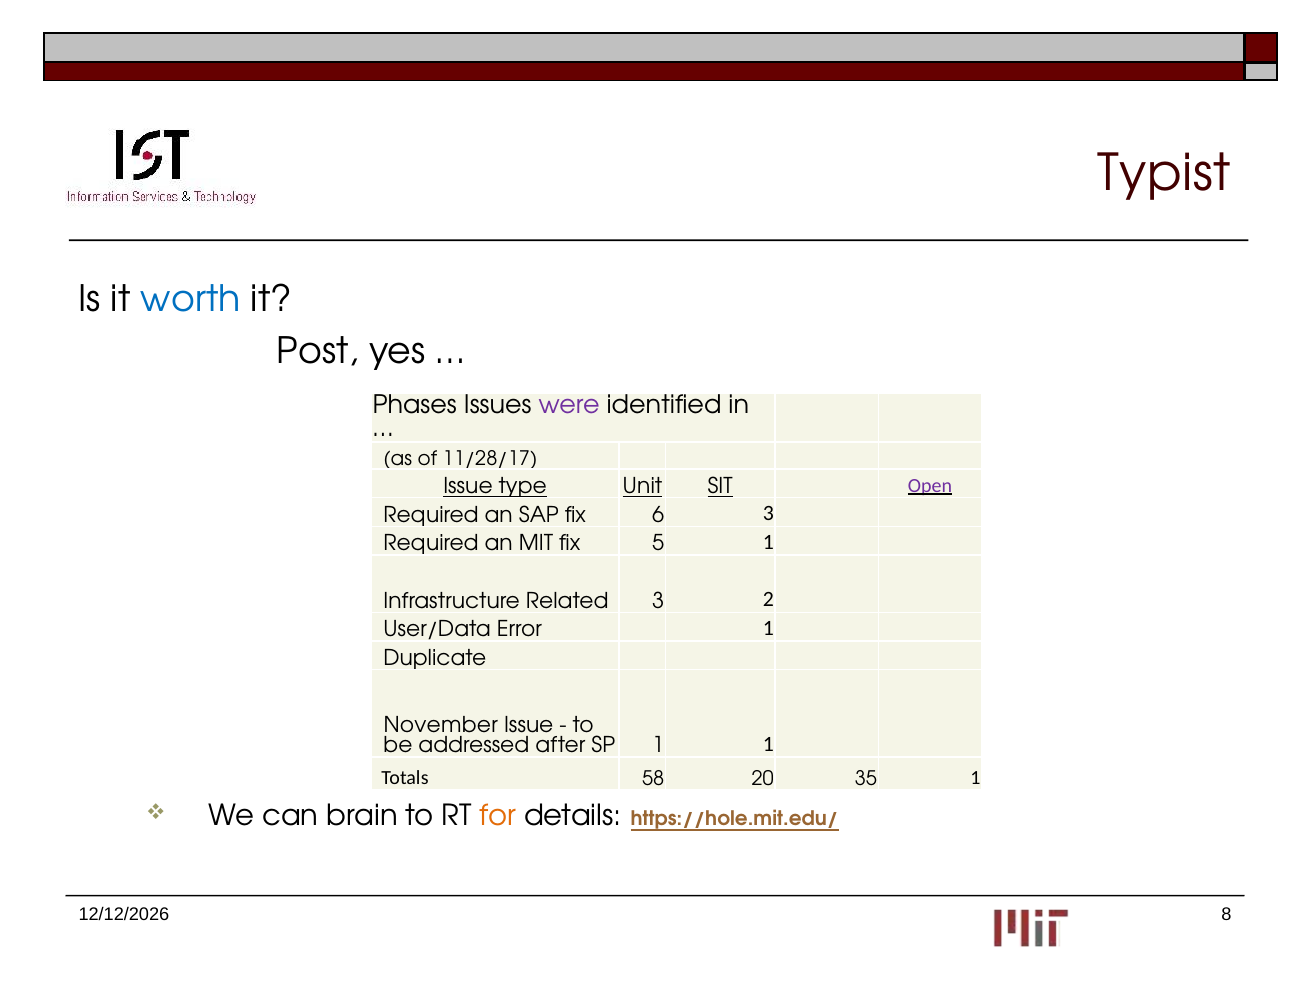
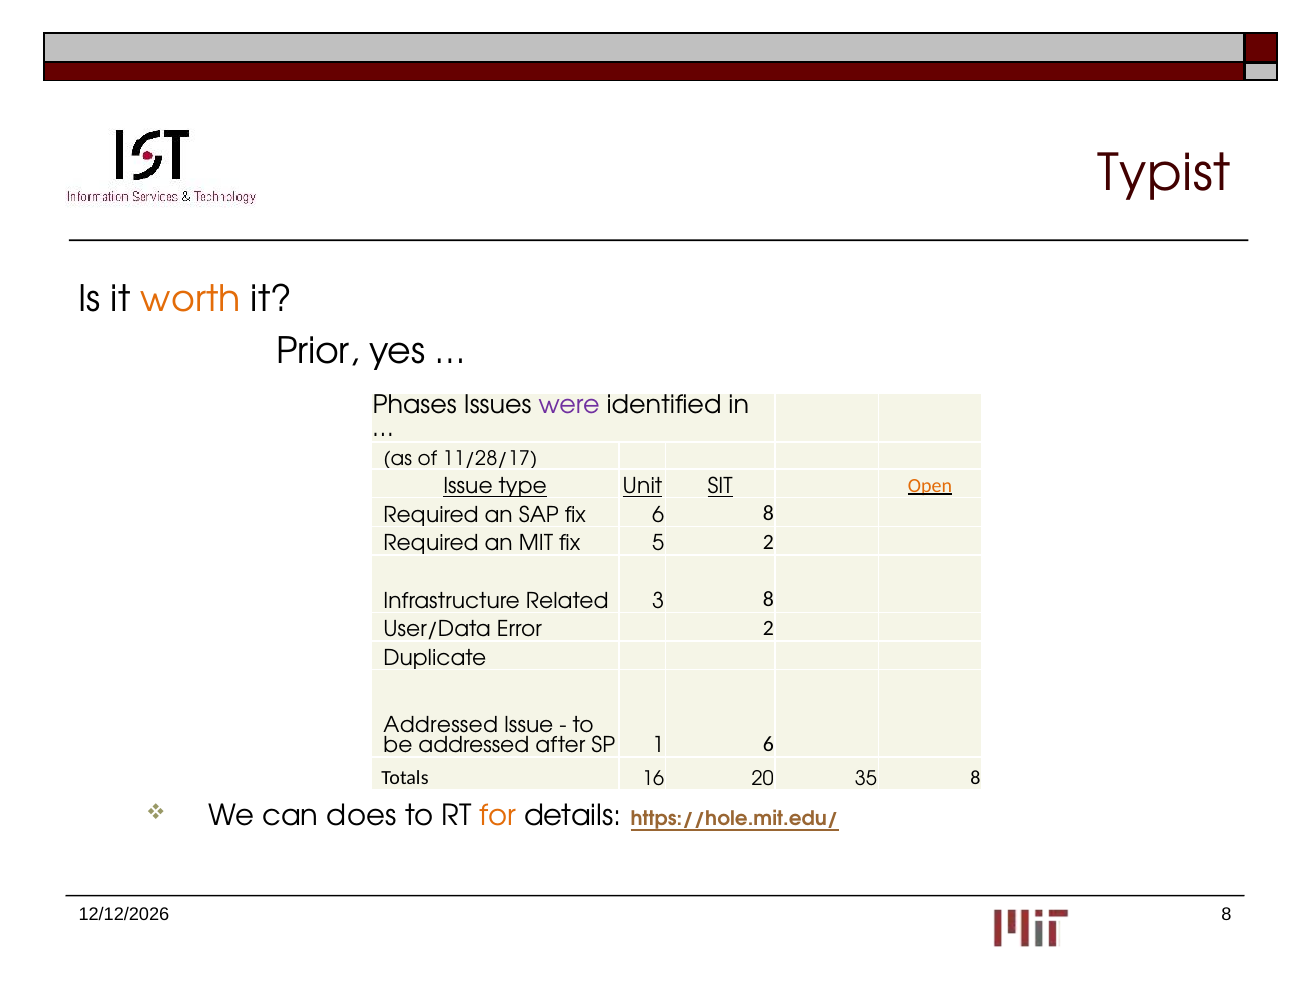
worth colour: blue -> orange
Post: Post -> Prior
Open colour: purple -> orange
3 at (768, 513): 3 -> 8
1 at (768, 542): 1 -> 2
2 at (768, 599): 2 -> 8
1 at (768, 628): 1 -> 2
November at (441, 725): November -> Addressed
1 at (768, 743): 1 -> 6
58: 58 -> 16
35 1: 1 -> 8
brain: brain -> does
